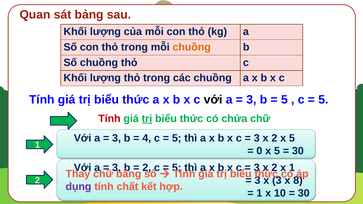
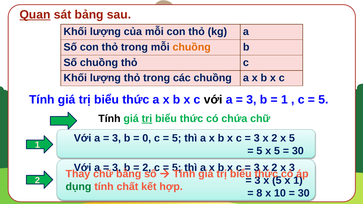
Quan underline: none -> present
5 at (284, 100): 5 -> 1
Tính at (109, 119) colour: red -> black
4: 4 -> 0
0 at (259, 151): 0 -> 5
1 at (292, 168): 1 -> 3
3 at (277, 181): 3 -> 5
8 at (298, 181): 8 -> 1
dụng colour: purple -> green
1 at (259, 193): 1 -> 8
